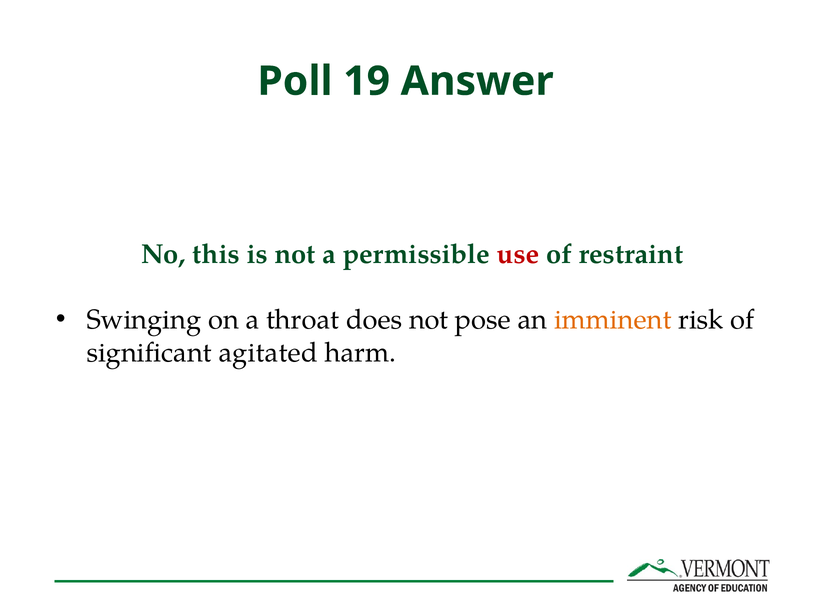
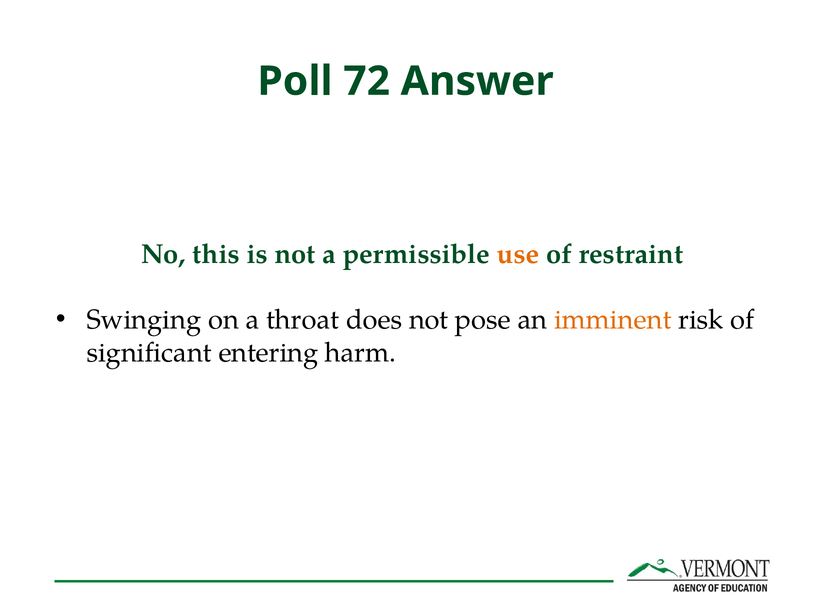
19: 19 -> 72
use colour: red -> orange
agitated: agitated -> entering
